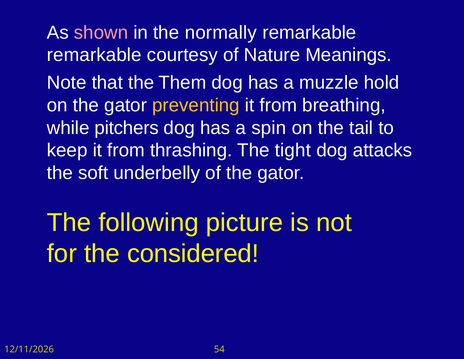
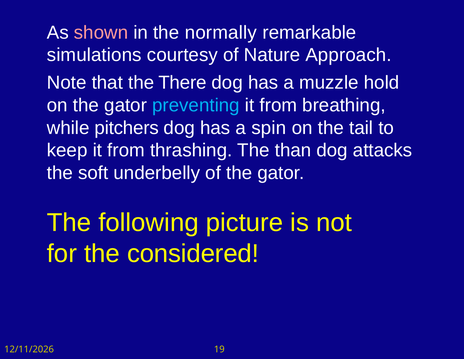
remarkable at (94, 55): remarkable -> simulations
Meanings: Meanings -> Approach
Them: Them -> There
preventing colour: yellow -> light blue
tight: tight -> than
54: 54 -> 19
